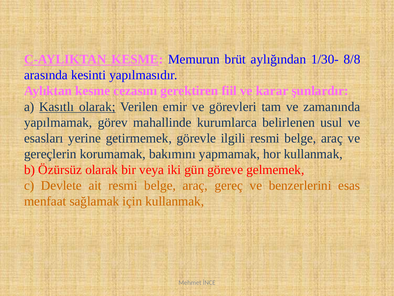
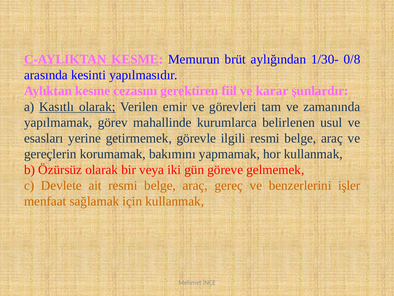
8/8: 8/8 -> 0/8
esas: esas -> işler
